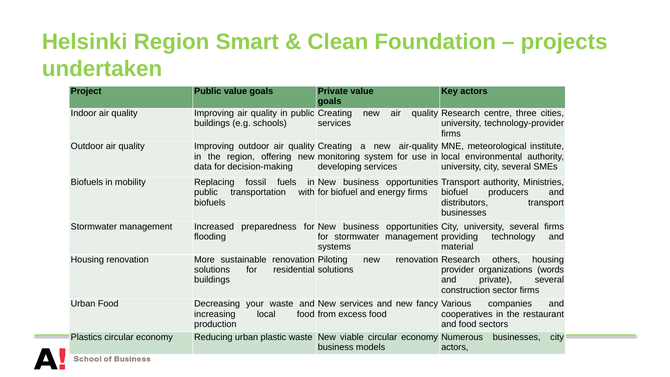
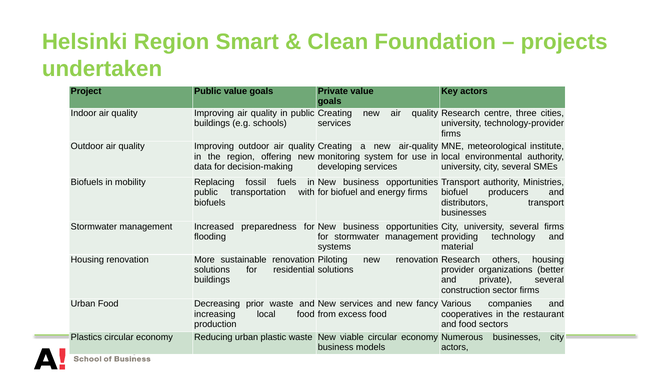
words: words -> better
your: your -> prior
